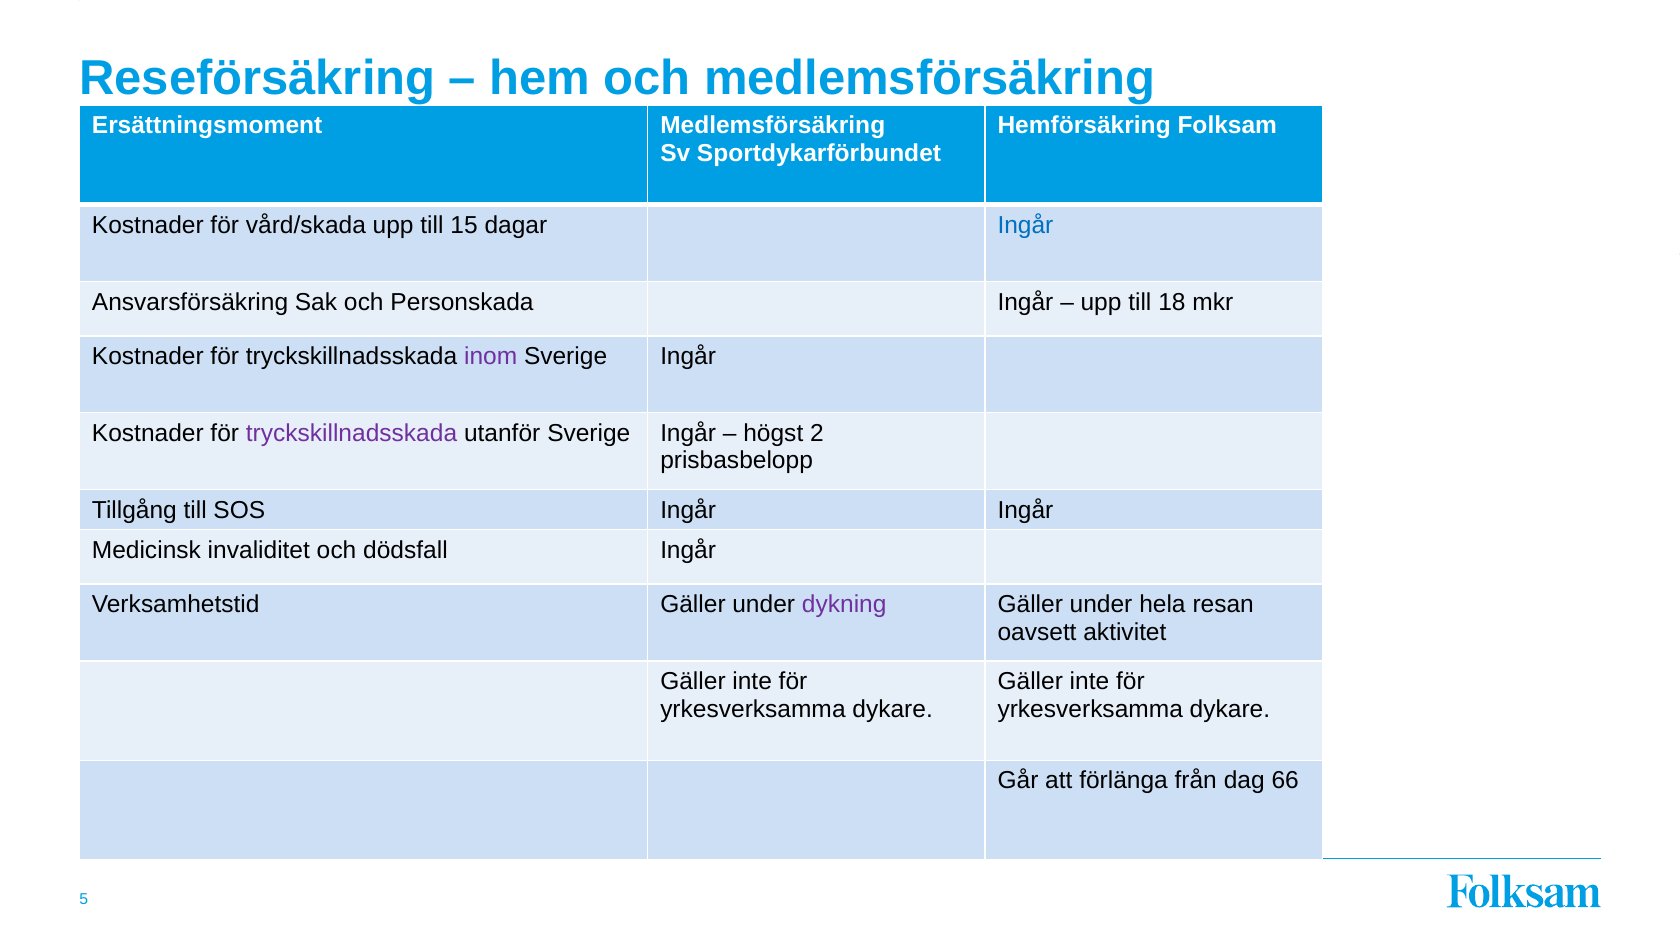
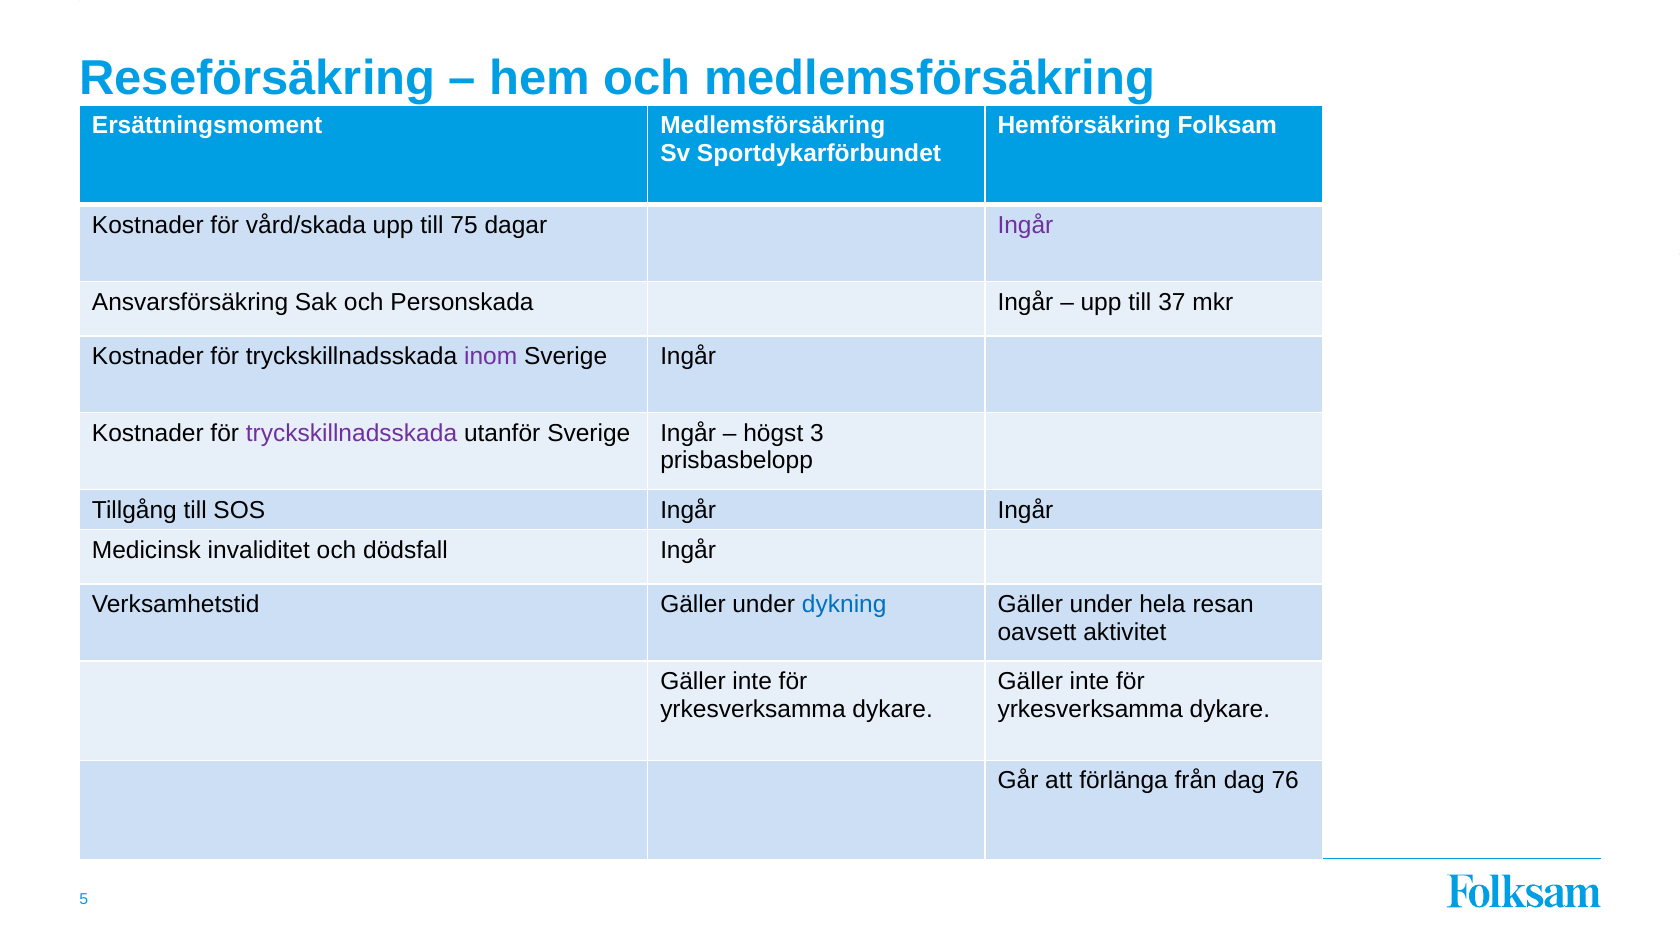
15: 15 -> 75
Ingår at (1025, 225) colour: blue -> purple
18: 18 -> 37
2: 2 -> 3
dykning colour: purple -> blue
66: 66 -> 76
